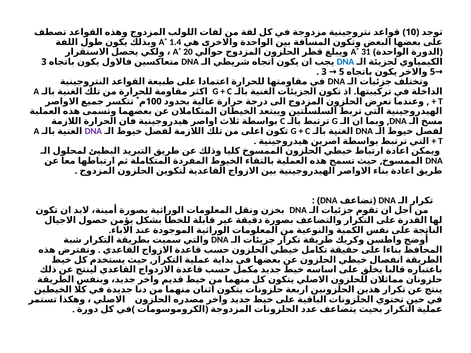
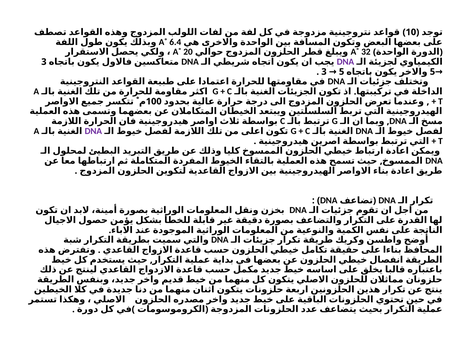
1.4: 1.4 -> 6.4
31: 31 -> 32
DNA at (345, 62) colour: blue -> purple
